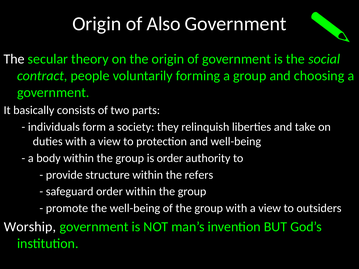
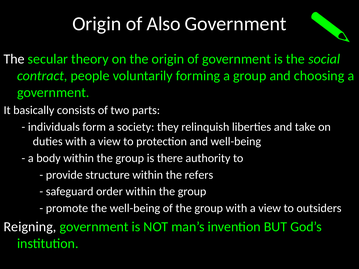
is order: order -> there
Worship: Worship -> Reigning
